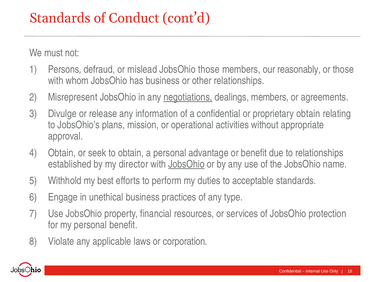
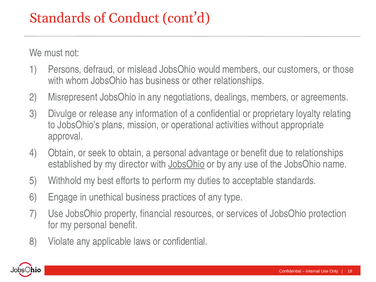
JobsOhio those: those -> would
reasonably: reasonably -> customers
negotiations underline: present -> none
proprietary obtain: obtain -> loyalty
or corporation: corporation -> confidential
